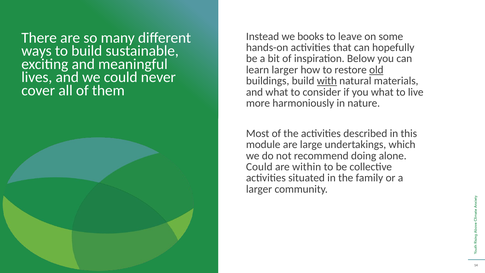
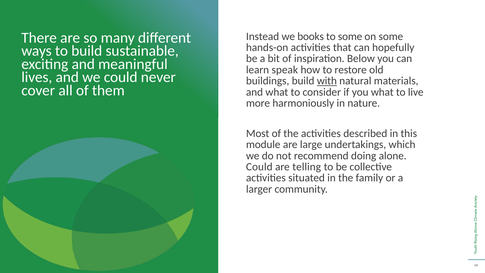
to leave: leave -> some
learn larger: larger -> speak
old underline: present -> none
within: within -> telling
